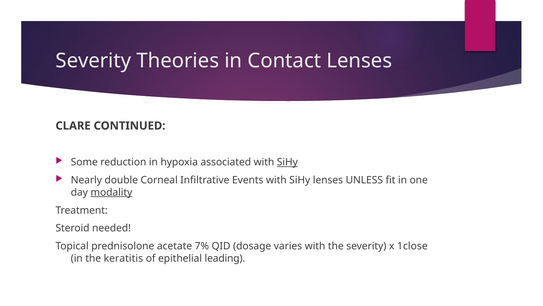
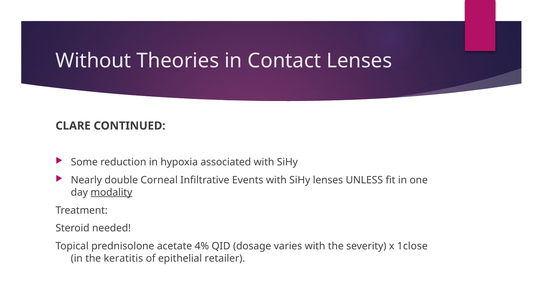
Severity at (93, 61): Severity -> Without
SiHy at (287, 162) underline: present -> none
7%: 7% -> 4%
leading: leading -> retailer
